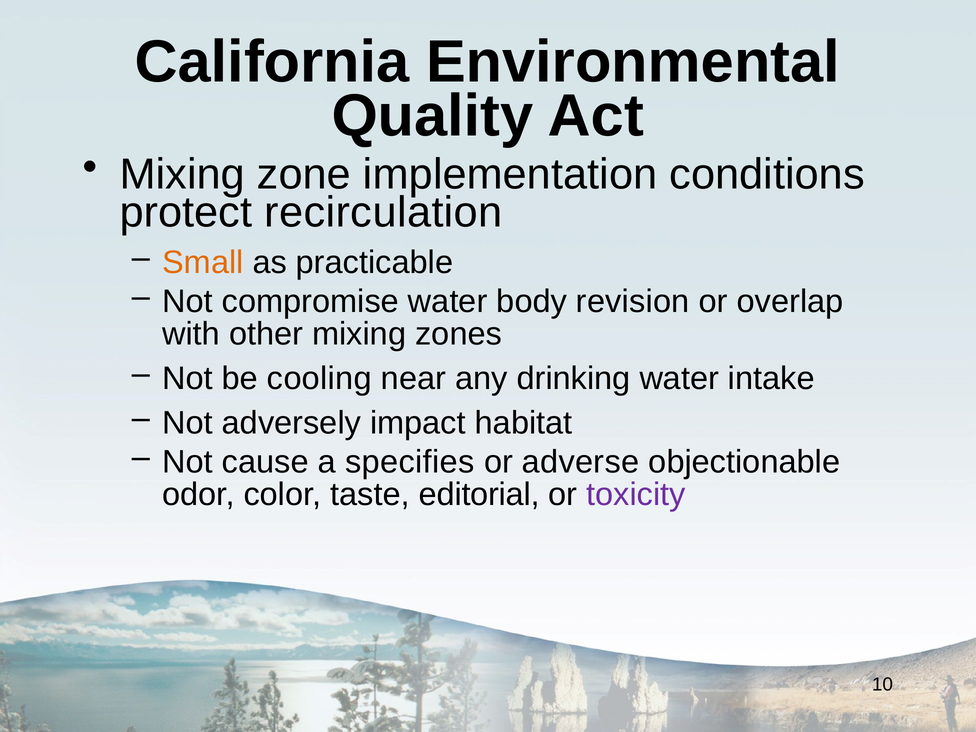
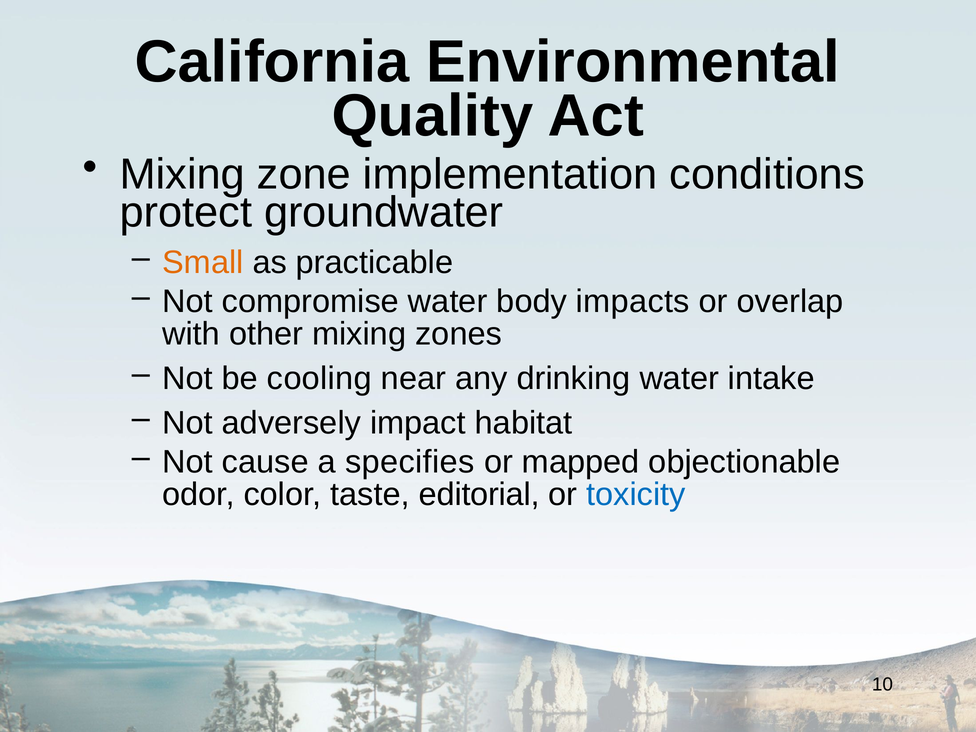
recirculation: recirculation -> groundwater
revision: revision -> impacts
adverse: adverse -> mapped
toxicity colour: purple -> blue
